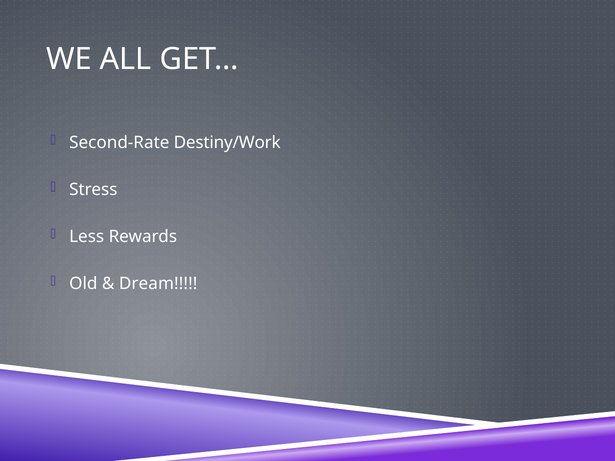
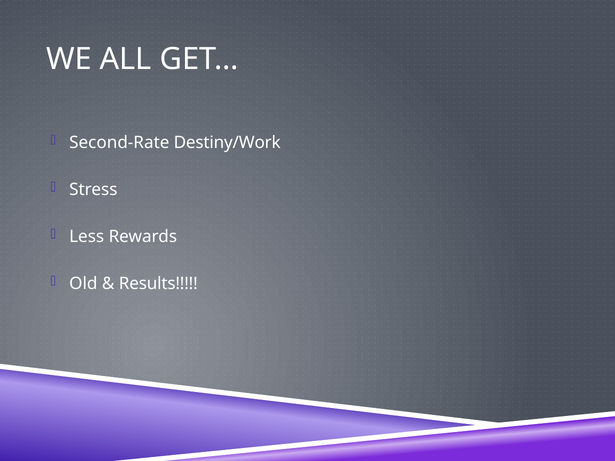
Dream: Dream -> Results
